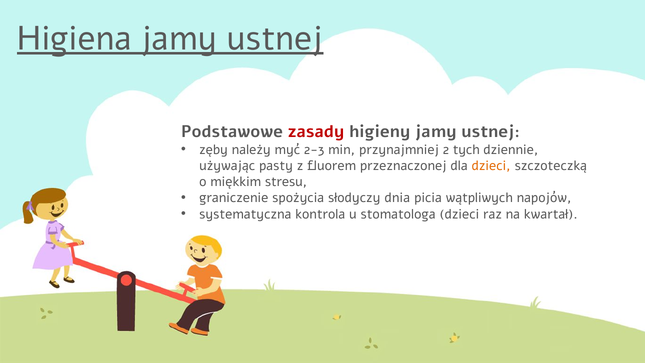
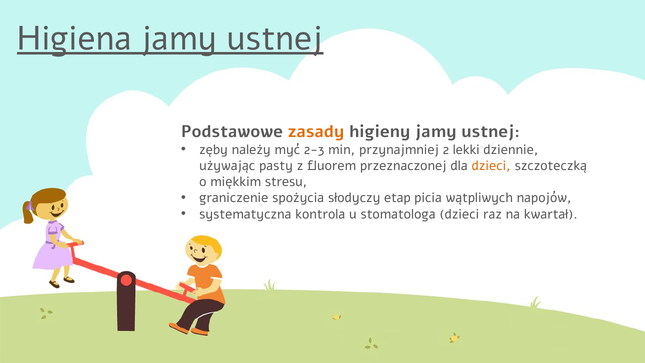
zasady colour: red -> orange
tych: tych -> lekki
dnia: dnia -> etap
